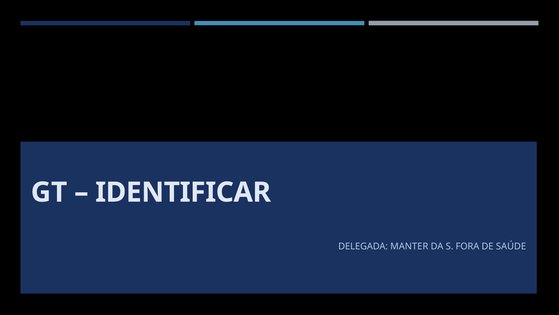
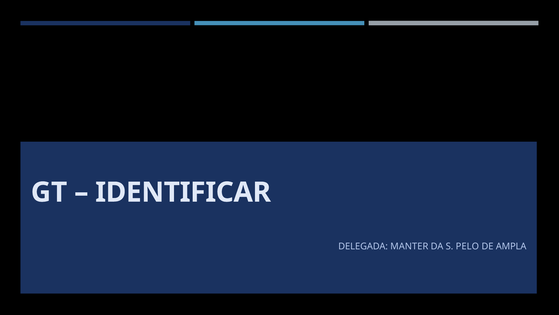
FORA: FORA -> PELO
SAÚDE: SAÚDE -> AMPLA
